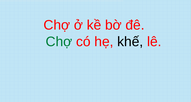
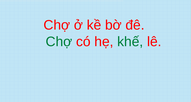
khế colour: black -> green
